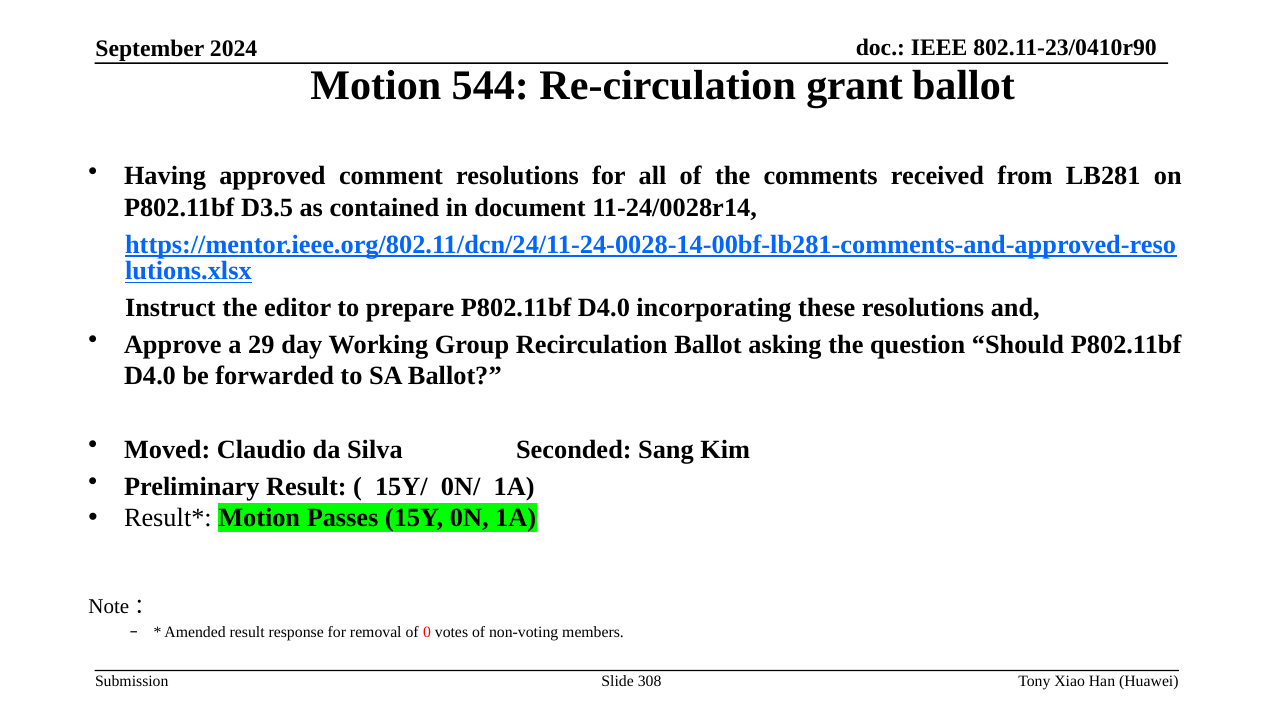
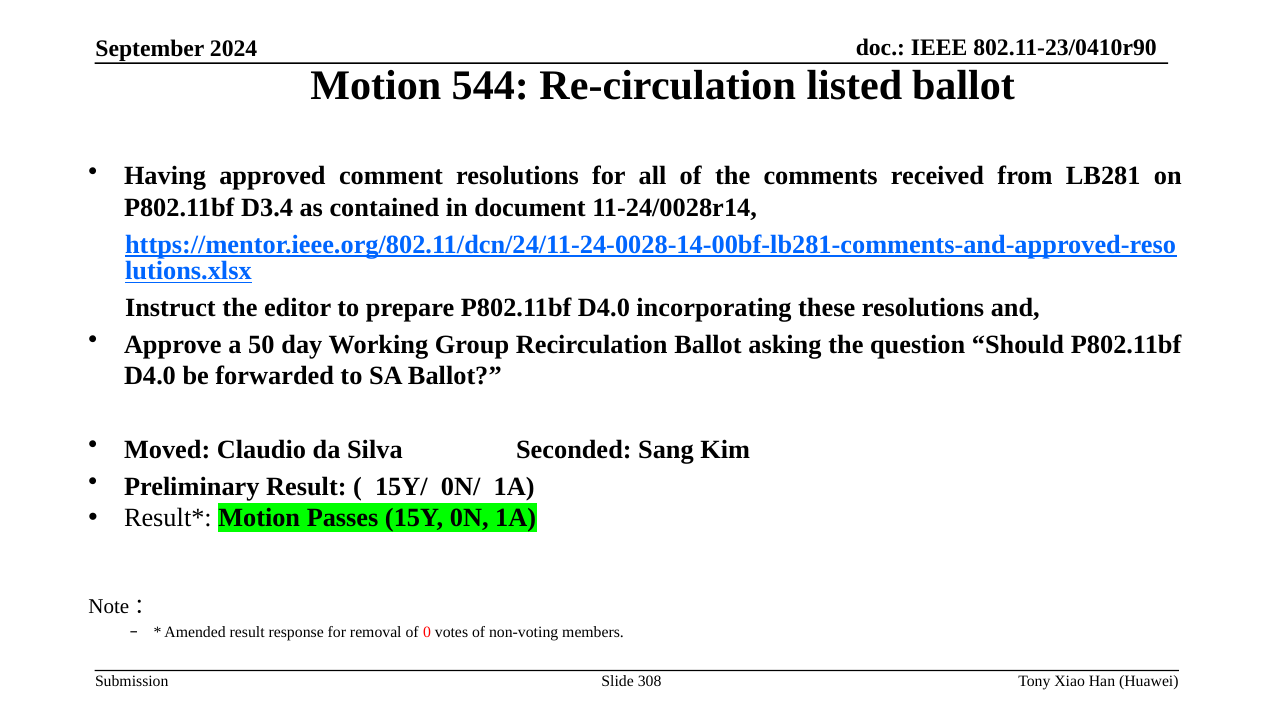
grant: grant -> listed
D3.5: D3.5 -> D3.4
29: 29 -> 50
